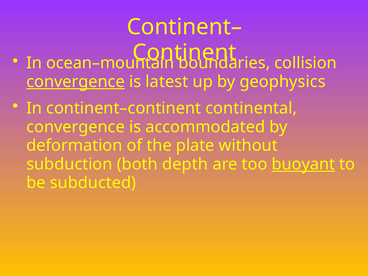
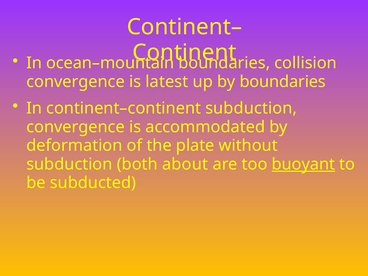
convergence at (76, 82) underline: present -> none
by geophysics: geophysics -> boundaries
continent–continent continental: continental -> subduction
depth: depth -> about
